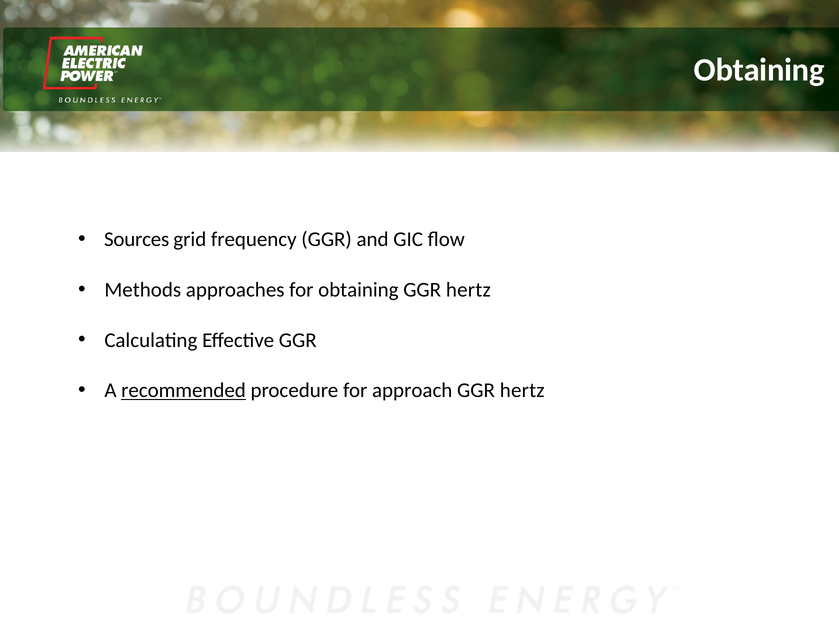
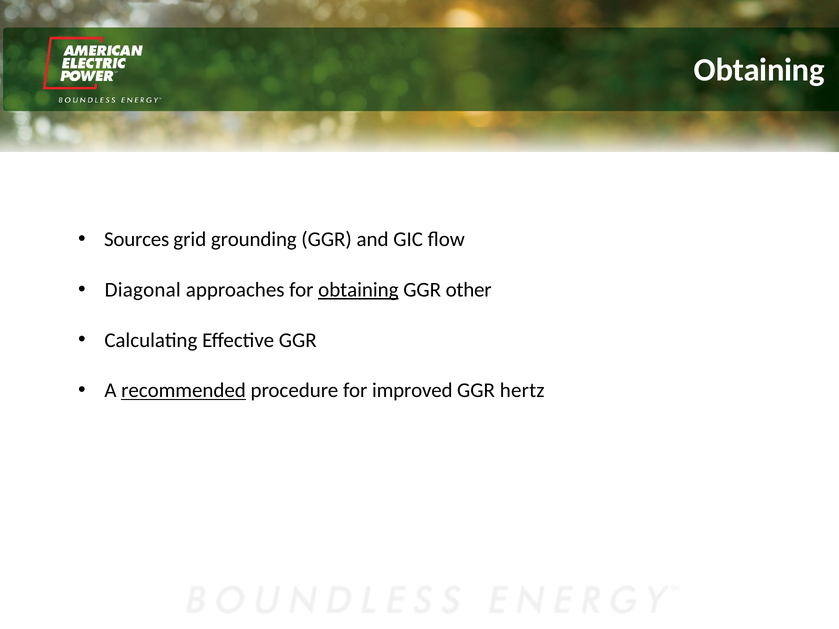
frequency: frequency -> grounding
Methods: Methods -> Diagonal
obtaining at (358, 290) underline: none -> present
hertz at (468, 290): hertz -> other
approach: approach -> improved
